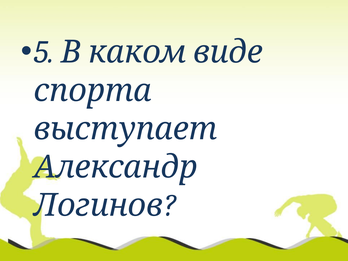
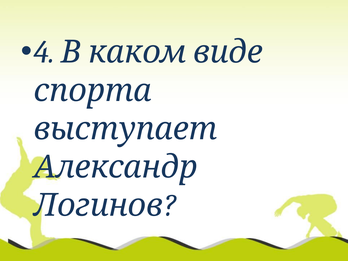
5: 5 -> 4
